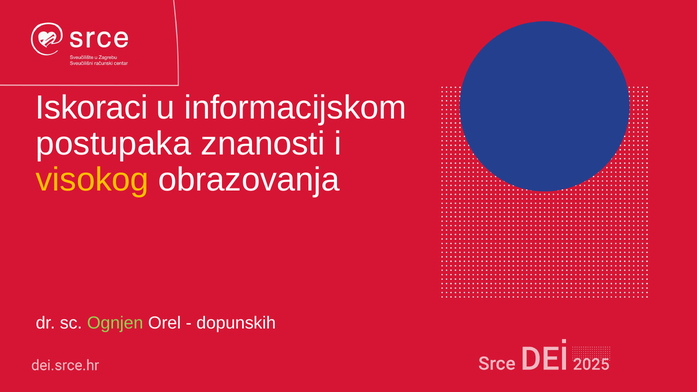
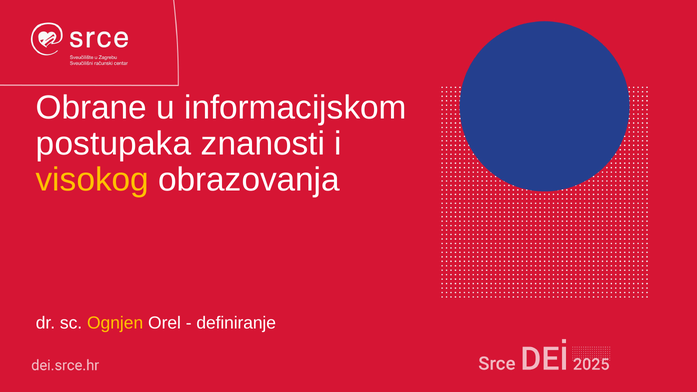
Iskoraci: Iskoraci -> Obrane
Ognjen colour: light green -> yellow
dopunskih: dopunskih -> definiranje
